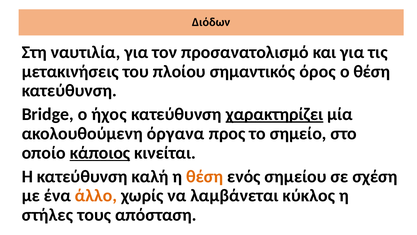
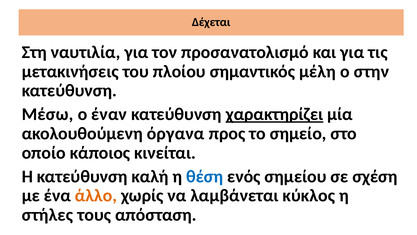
Διόδων: Διόδων -> Δέχεται
όρος: όρος -> μέλη
ο θέση: θέση -> στην
Bridge: Bridge -> Μέσω
ήχος: ήχος -> έναν
κάποιος underline: present -> none
θέση at (205, 176) colour: orange -> blue
